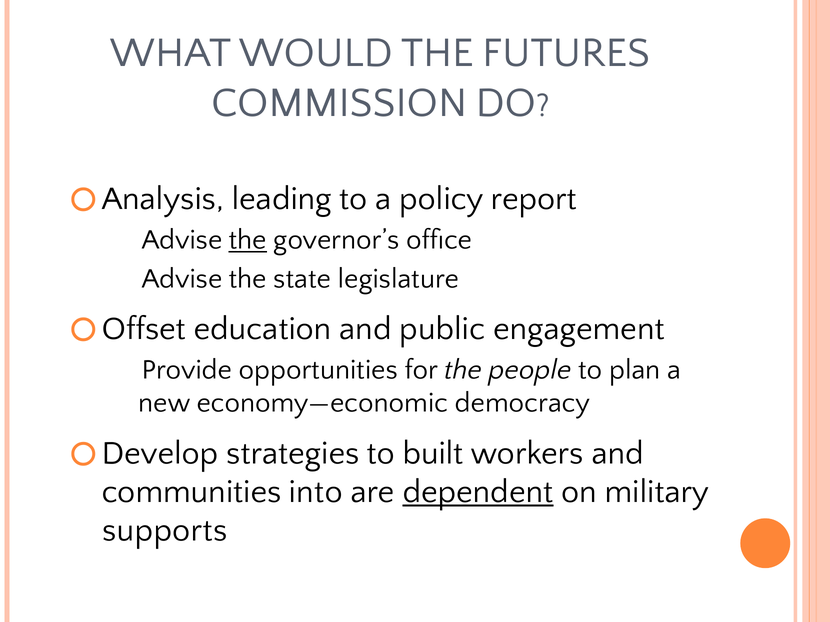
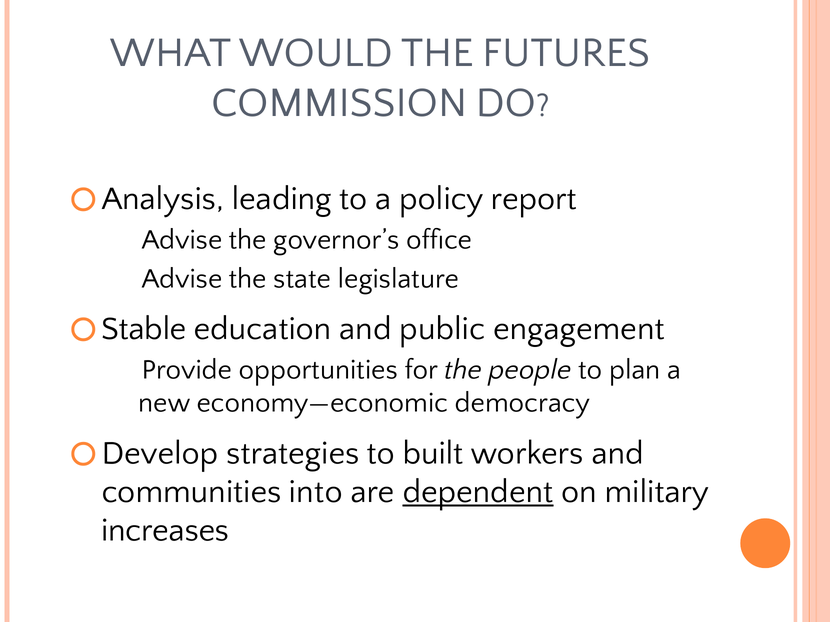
the at (248, 240) underline: present -> none
Offset: Offset -> Stable
supports: supports -> increases
